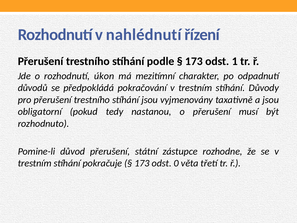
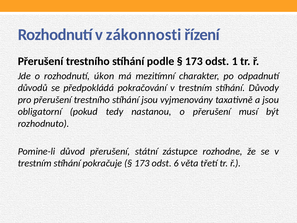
nahlédnutí: nahlédnutí -> zákonnosti
0: 0 -> 6
